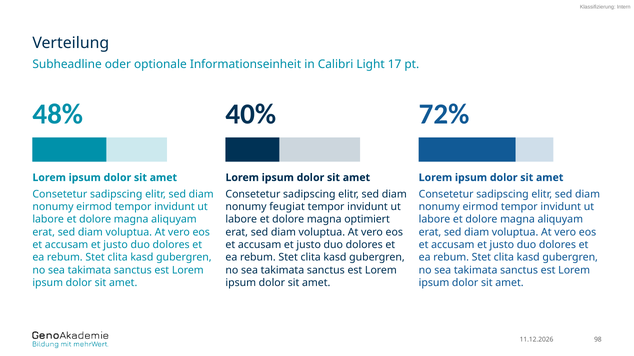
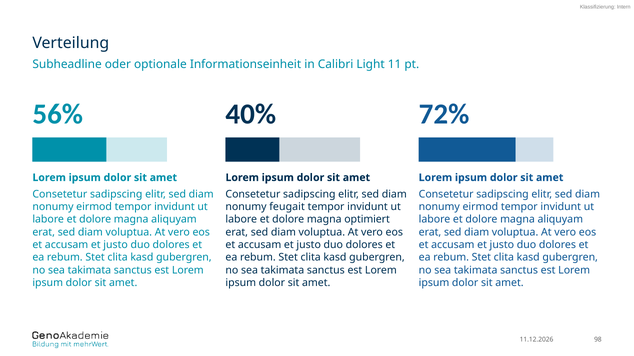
17: 17 -> 11
48%: 48% -> 56%
feugiat: feugiat -> feugait
